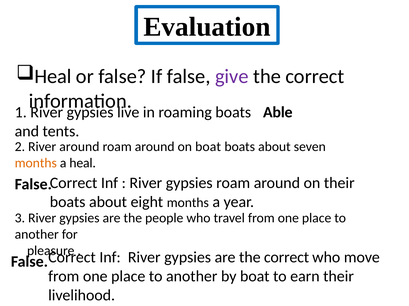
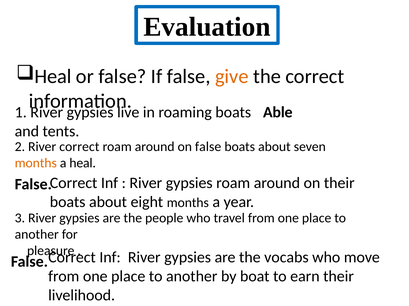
give colour: purple -> orange
River around: around -> correct
on boat: boat -> false
are the correct: correct -> vocabs
